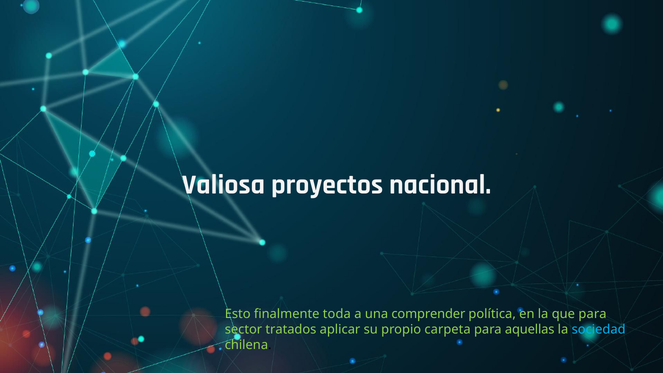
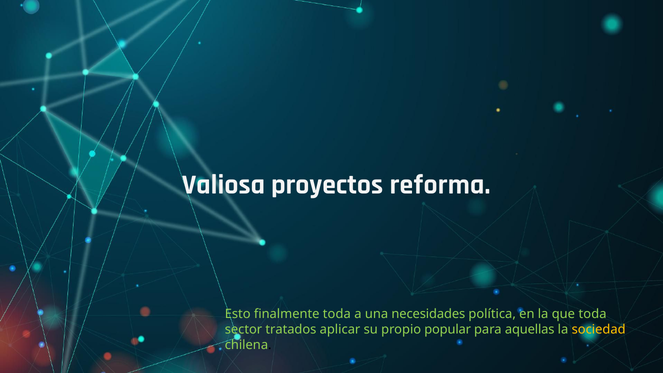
nacional: nacional -> reforma
comprender: comprender -> necesidades
que para: para -> toda
carpeta: carpeta -> popular
sociedad colour: light blue -> yellow
